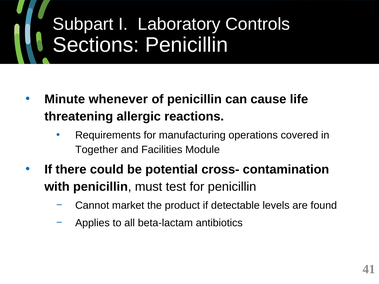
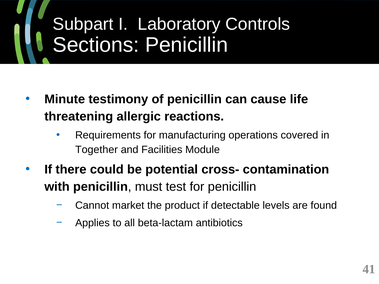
whenever: whenever -> testimony
